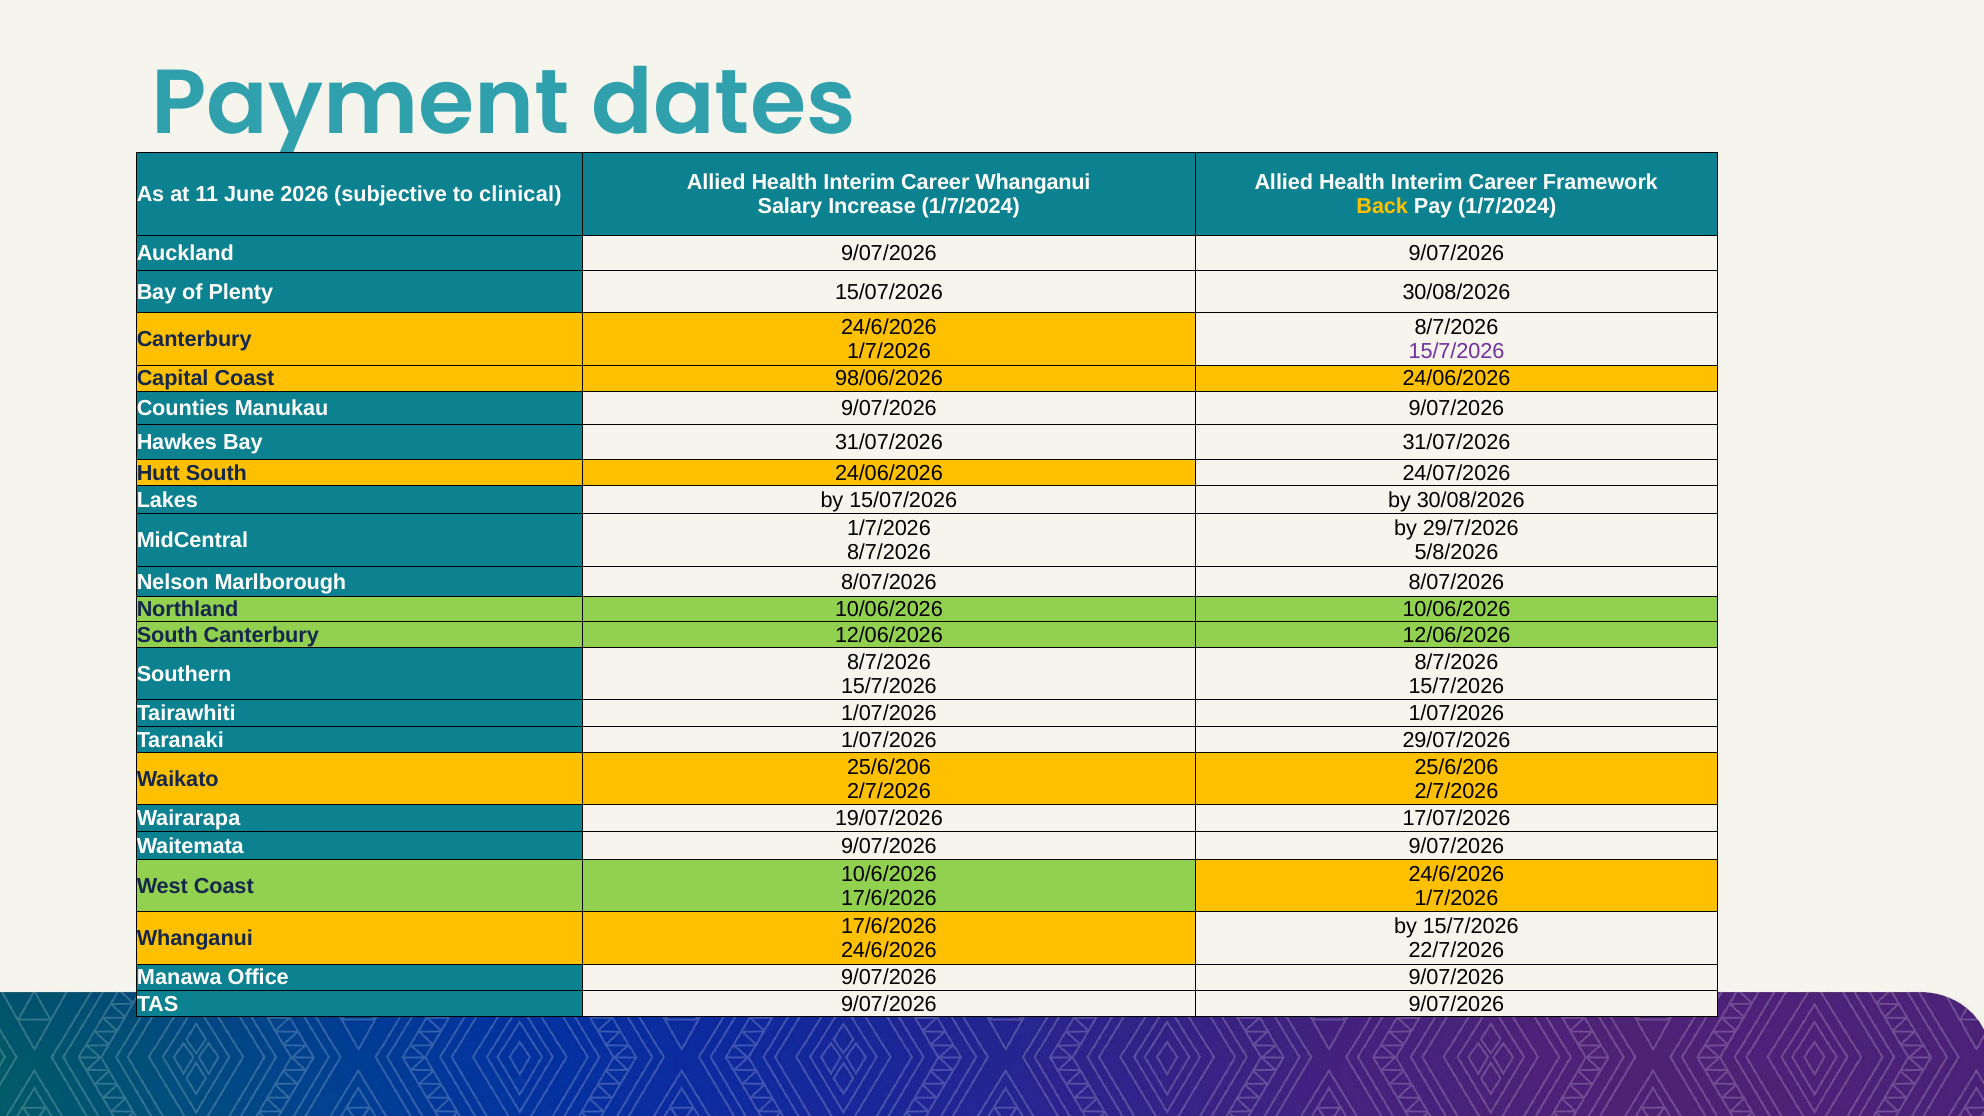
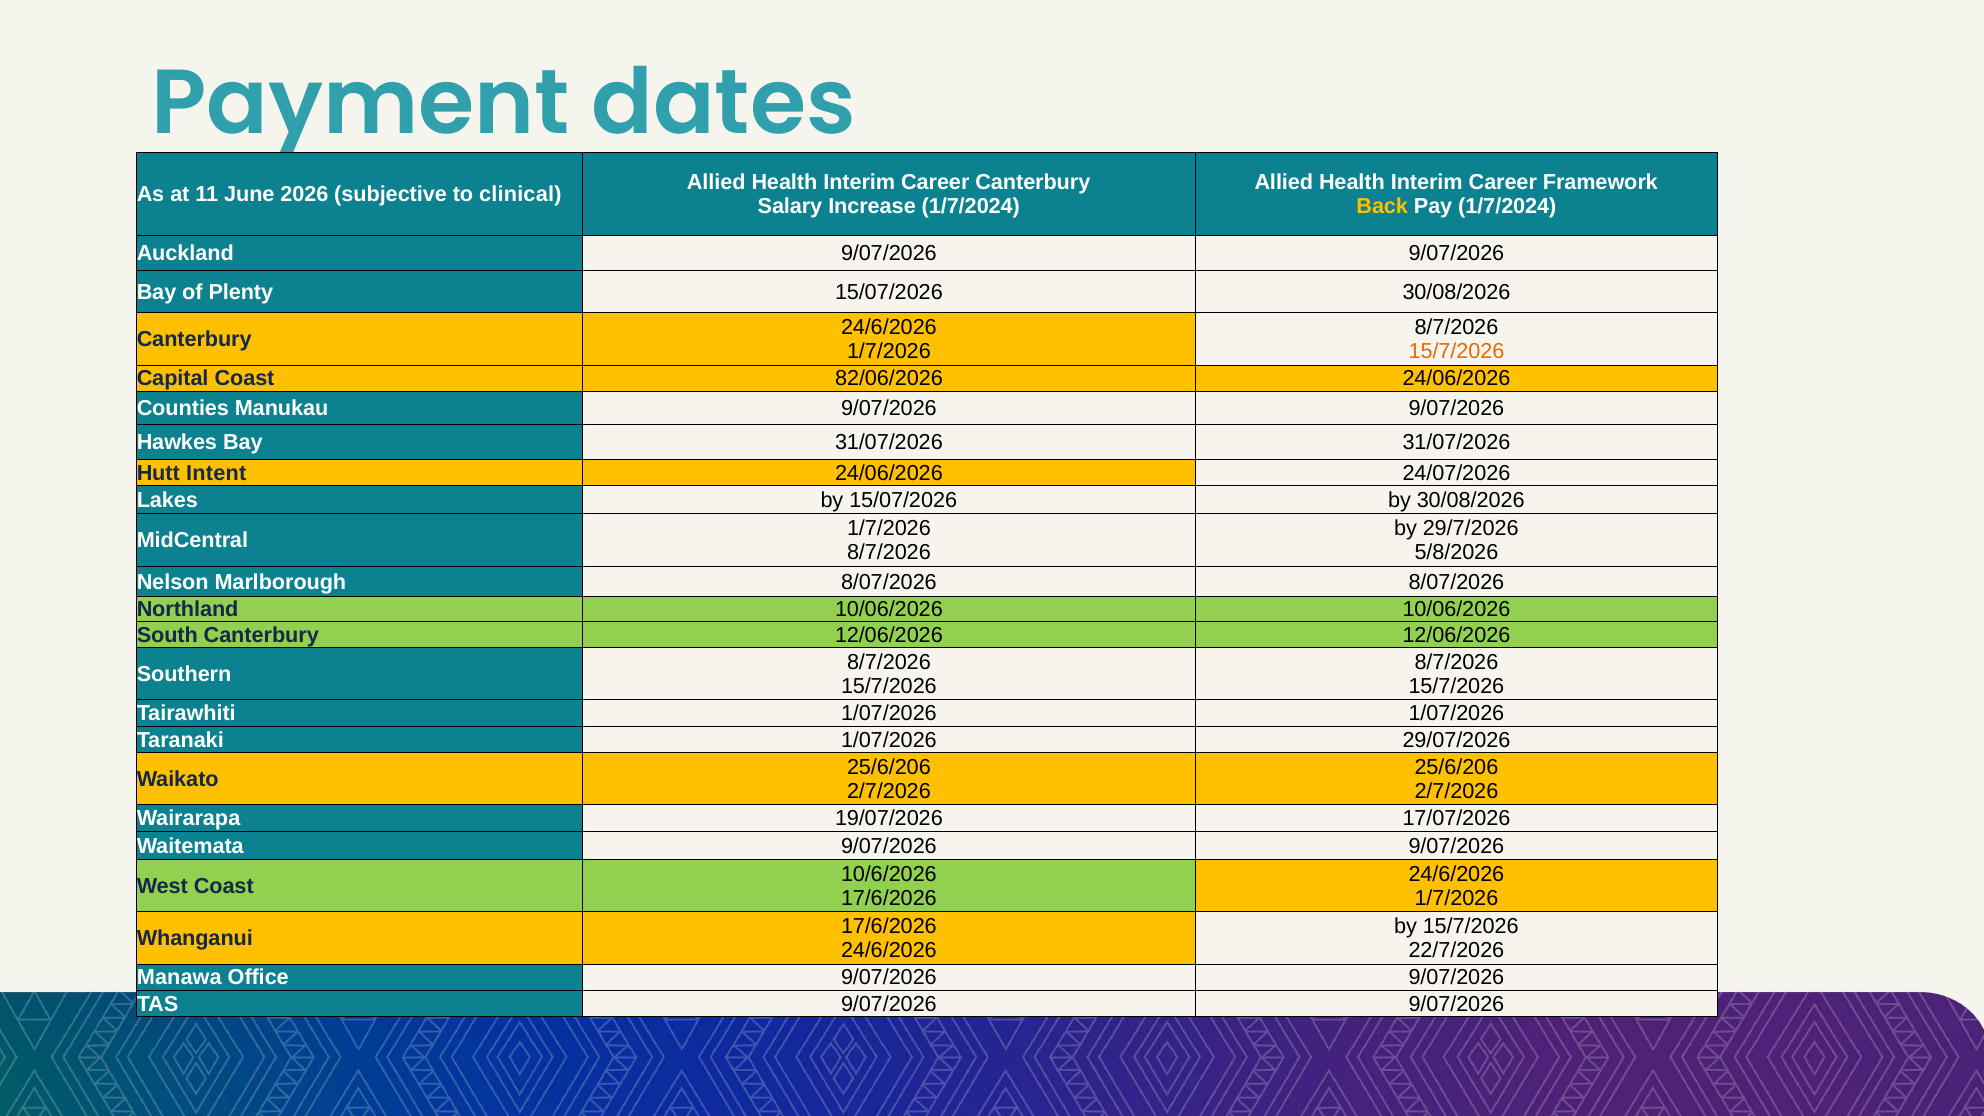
Career Whanganui: Whanganui -> Canterbury
15/7/2026 at (1456, 352) colour: purple -> orange
98/06/2026: 98/06/2026 -> 82/06/2026
Hutt South: South -> Intent
